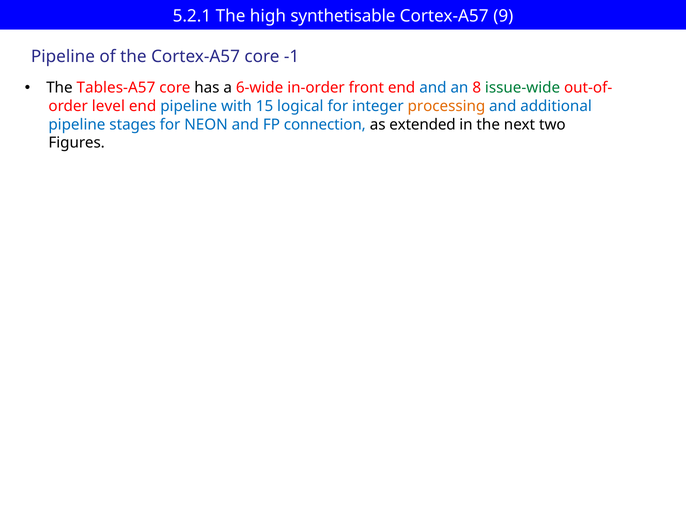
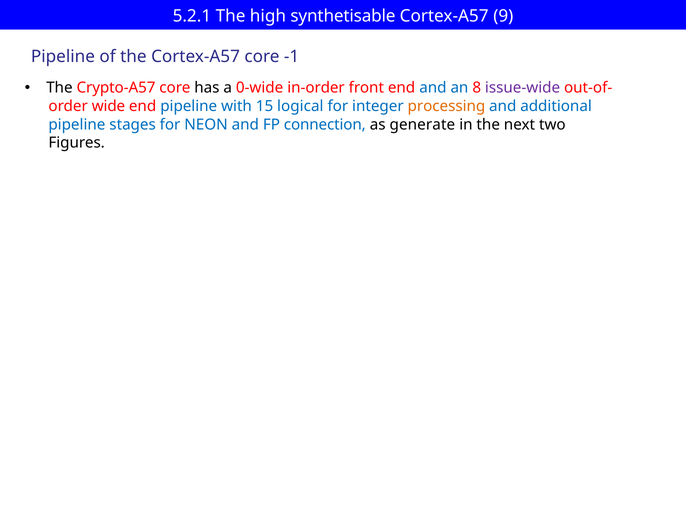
Tables-A57: Tables-A57 -> Crypto-A57
6-wide: 6-wide -> 0-wide
issue-wide colour: green -> purple
level: level -> wide
extended: extended -> generate
